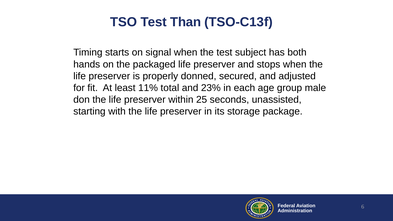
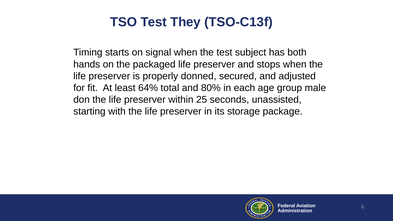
Than: Than -> They
11%: 11% -> 64%
23%: 23% -> 80%
